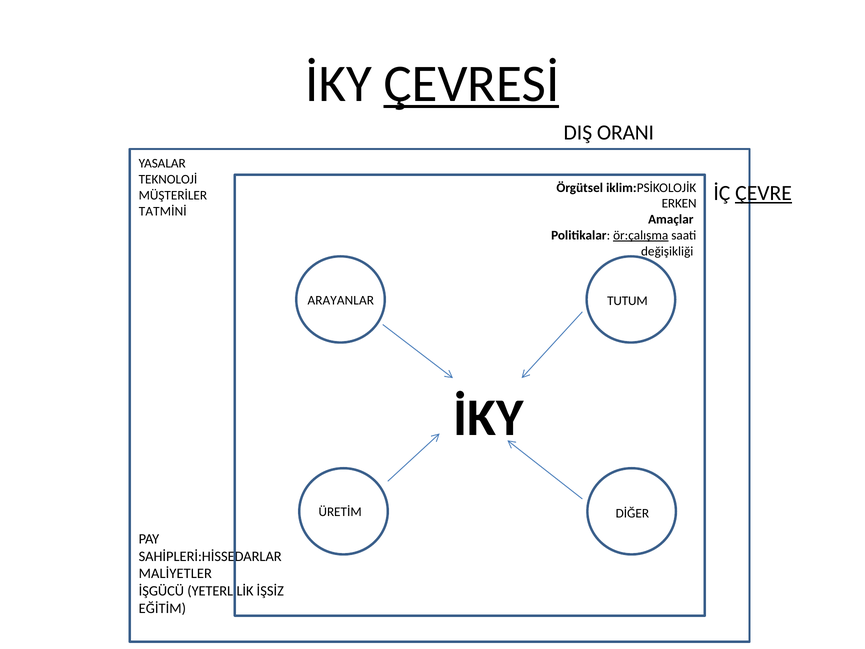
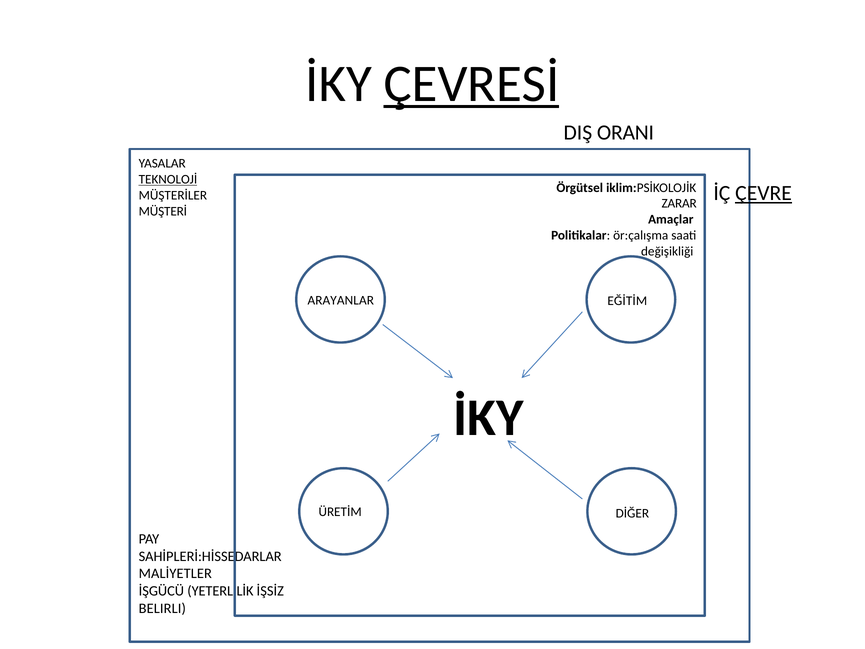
TEKNOLOJİ underline: none -> present
ERKEN: ERKEN -> ZARAR
TATMİNİ: TATMİNİ -> MÜŞTERİ
ör:çalışma underline: present -> none
TUTUM: TUTUM -> EĞİTİM
EĞİTİM: EĞİTİM -> BELIRLI
